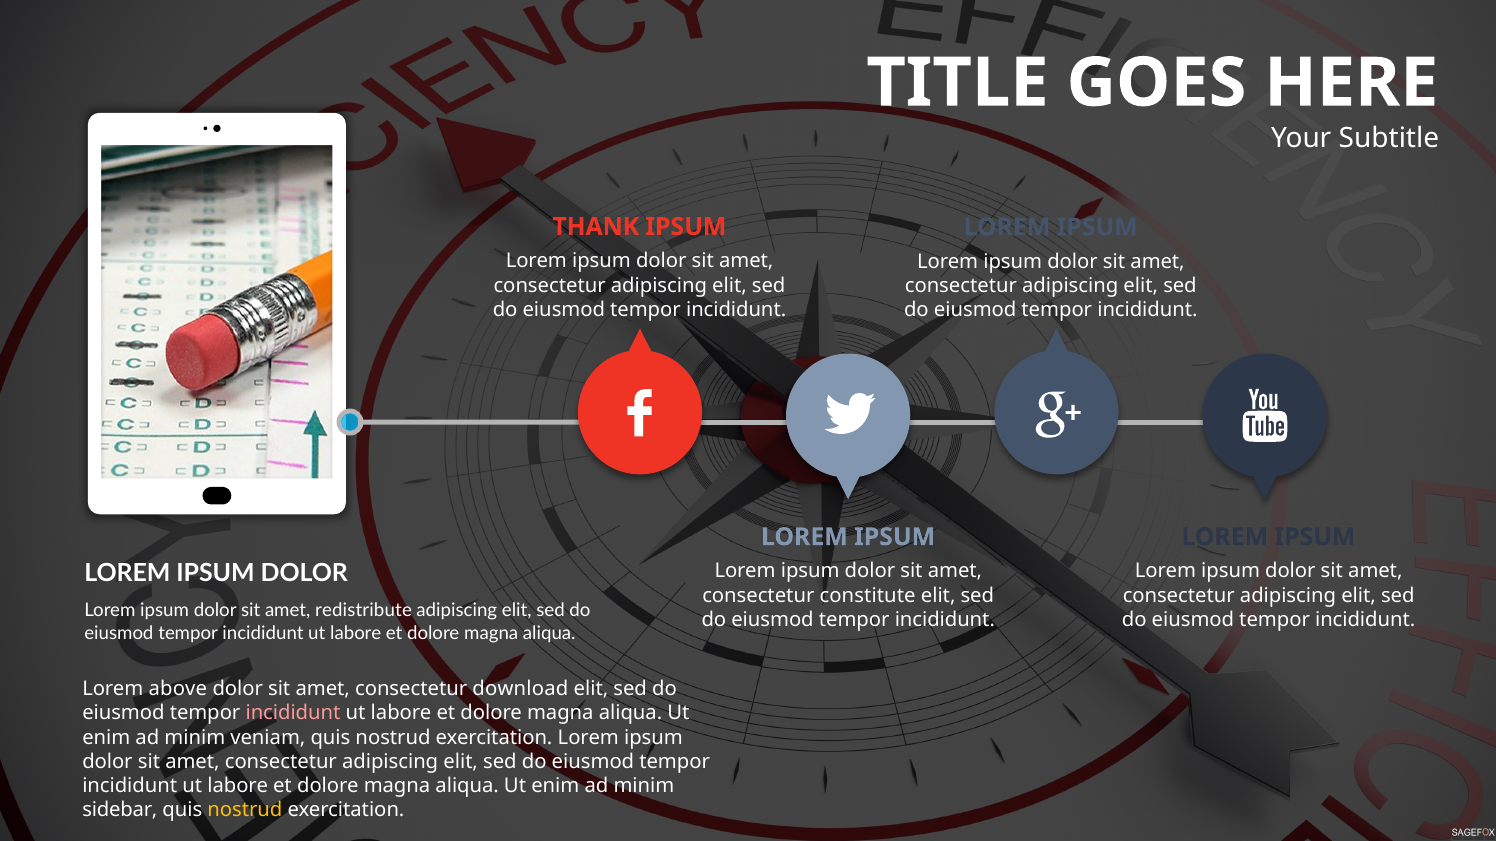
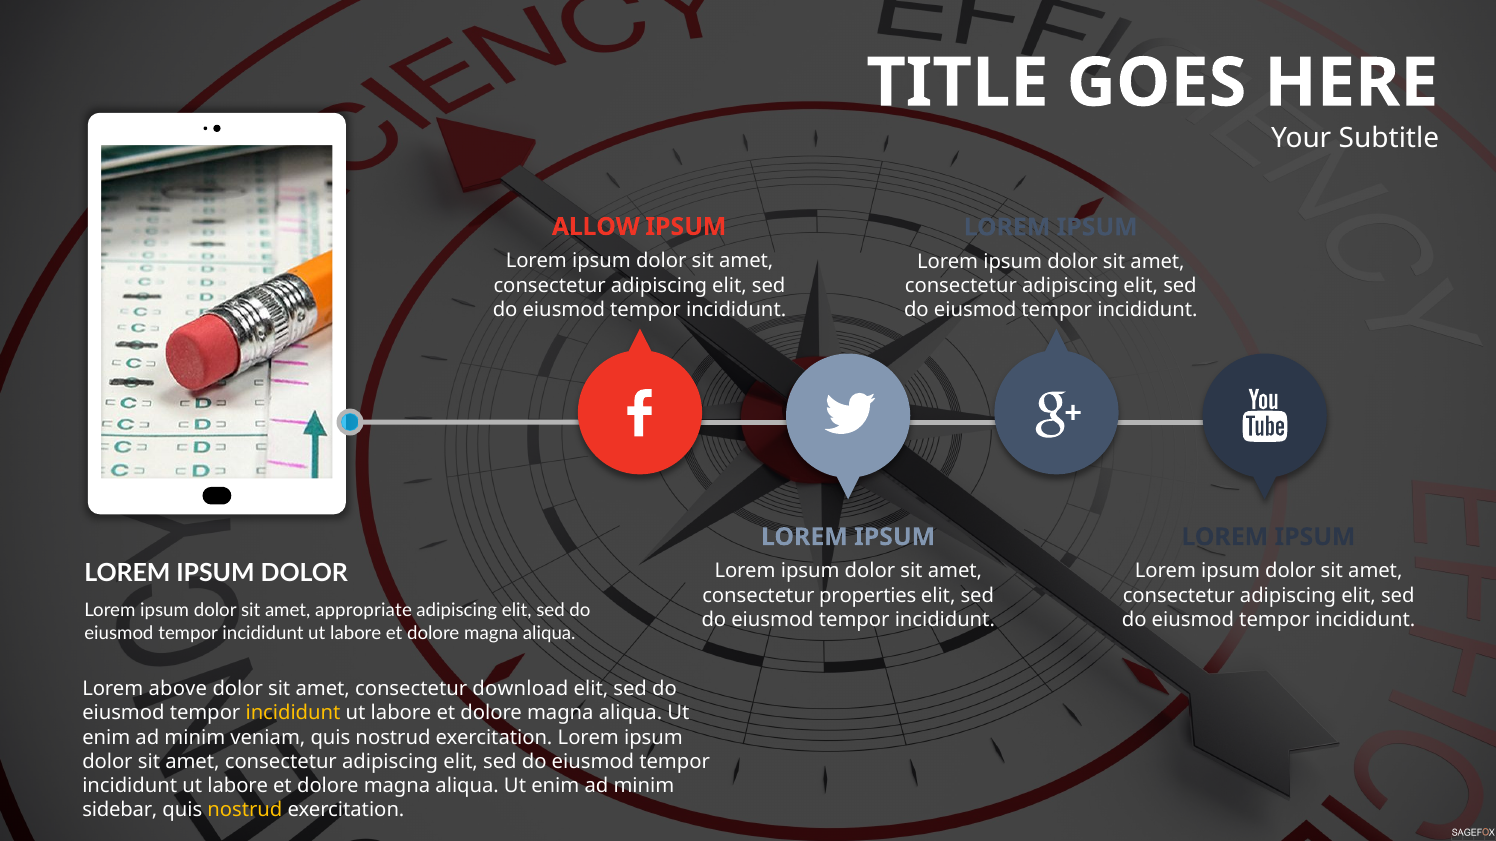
THANK: THANK -> ALLOW
constitute: constitute -> properties
redistribute: redistribute -> appropriate
incididunt at (293, 713) colour: pink -> yellow
